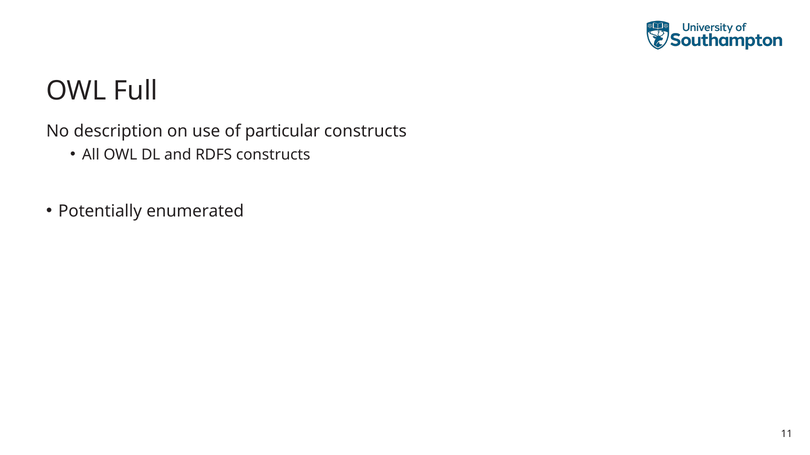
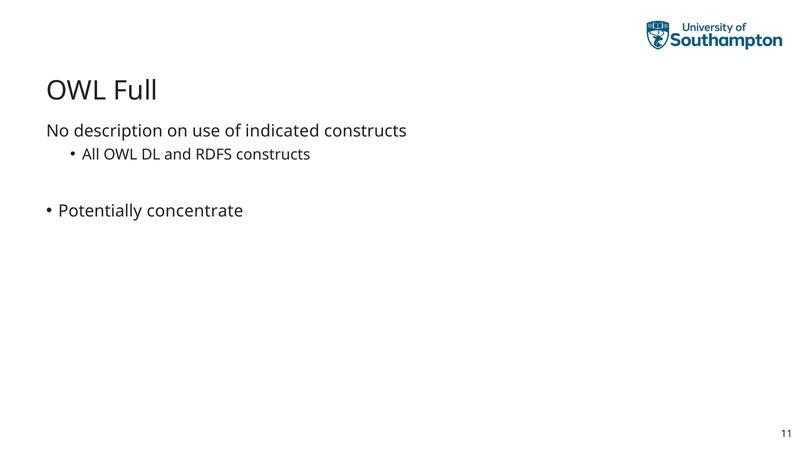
particular: particular -> indicated
enumerated: enumerated -> concentrate
